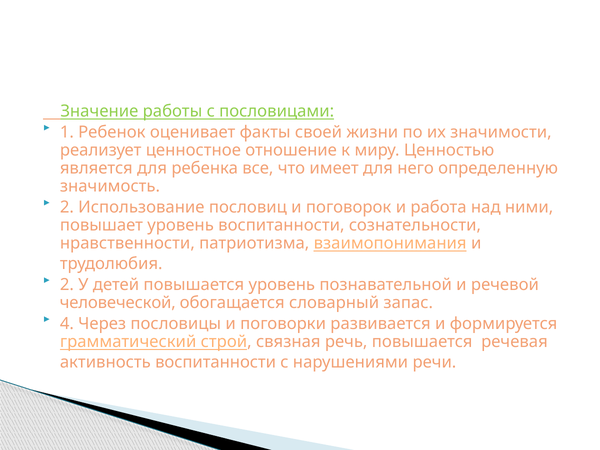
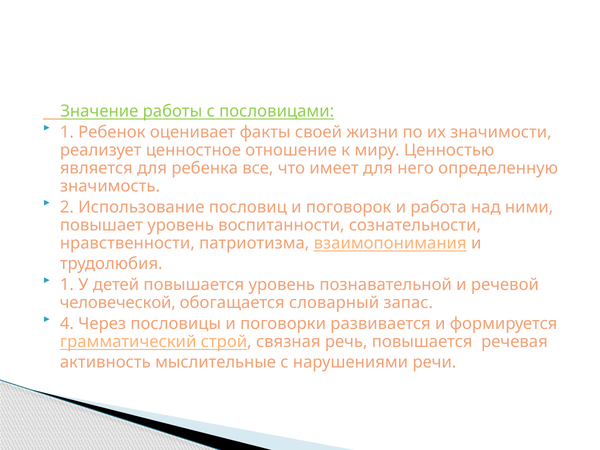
2 at (67, 285): 2 -> 1
активность воспитанности: воспитанности -> мыслительные
